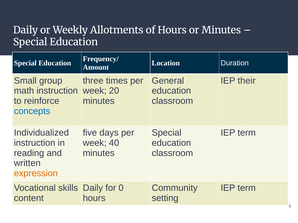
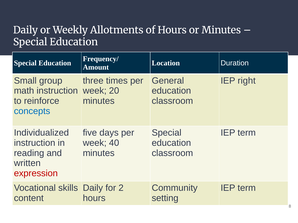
their: their -> right
expression colour: orange -> red
0: 0 -> 2
